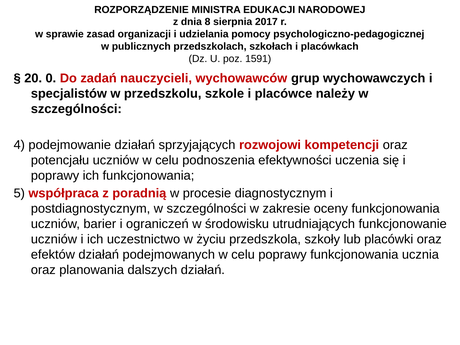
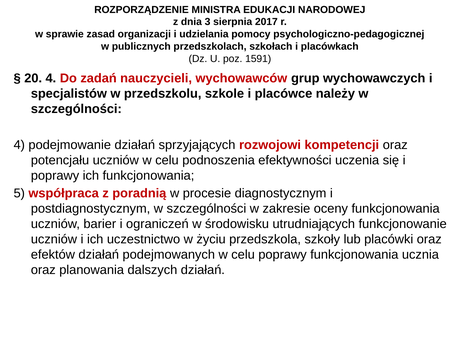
8: 8 -> 3
20 0: 0 -> 4
